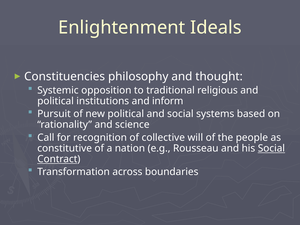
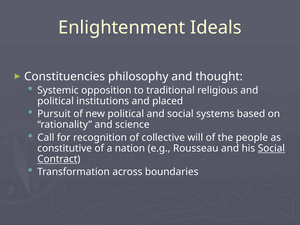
inform: inform -> placed
